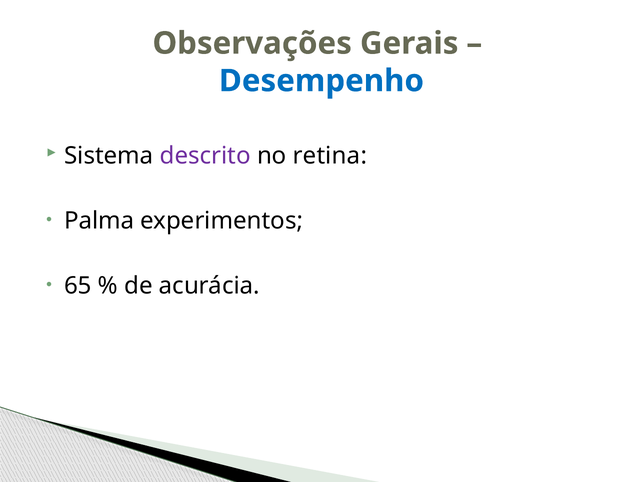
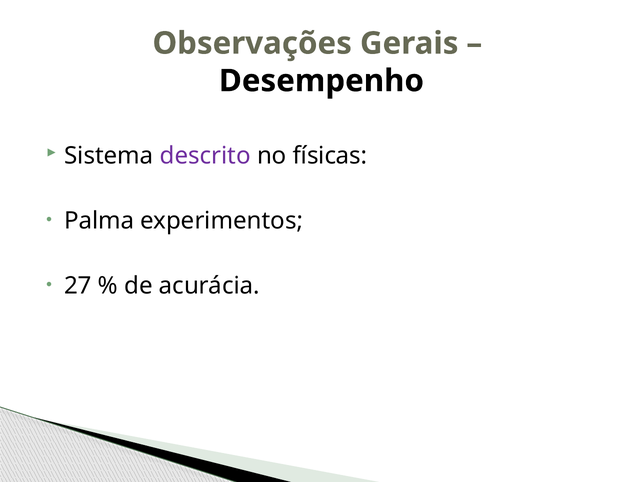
Desempenho colour: blue -> black
retina: retina -> físicas
65: 65 -> 27
